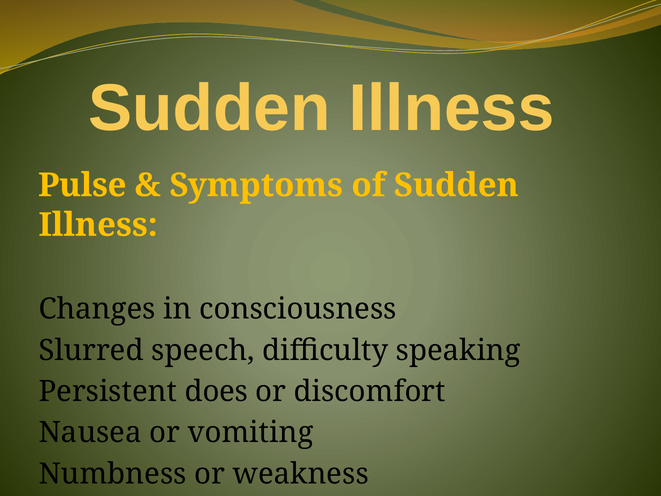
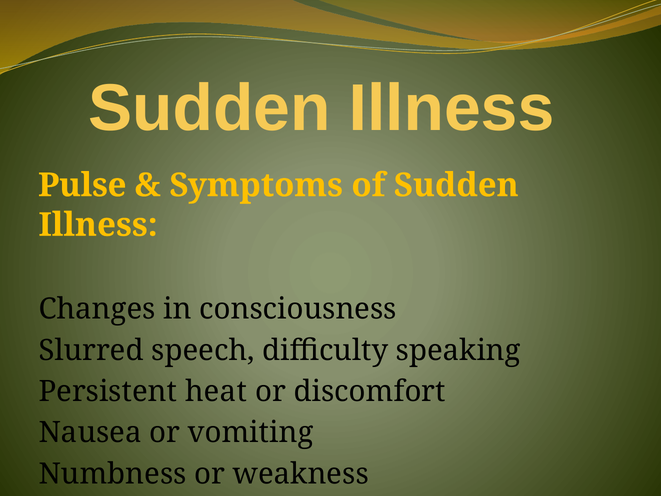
does: does -> heat
